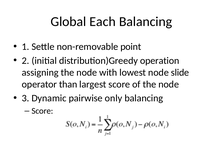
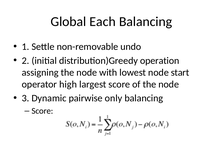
point: point -> undo
slide: slide -> start
than: than -> high
